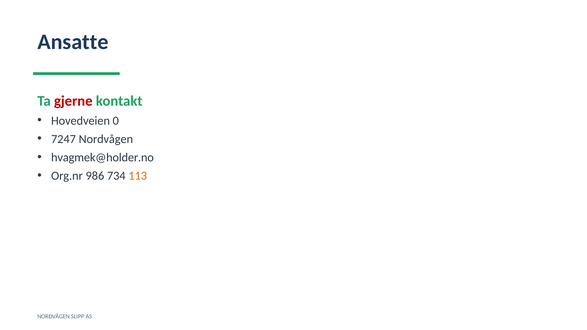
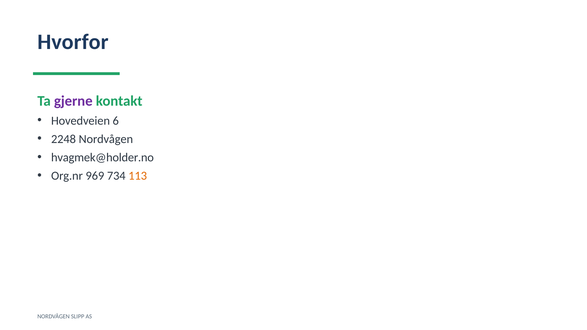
Ansatte: Ansatte -> Hvorfor
gjerne colour: red -> purple
0: 0 -> 6
7247: 7247 -> 2248
986: 986 -> 969
